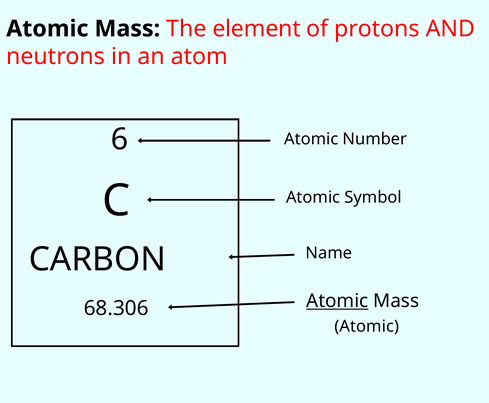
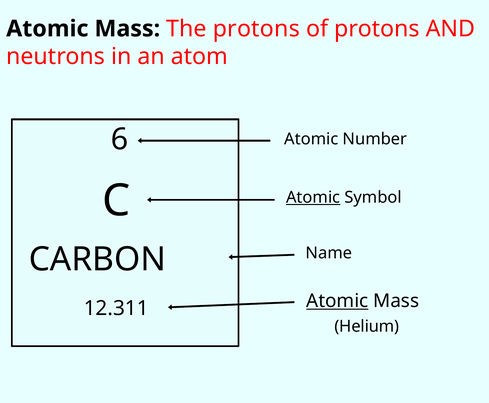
The element: element -> protons
Atomic at (313, 197) underline: none -> present
68.306: 68.306 -> 12.311
Atomic at (367, 326): Atomic -> Helium
